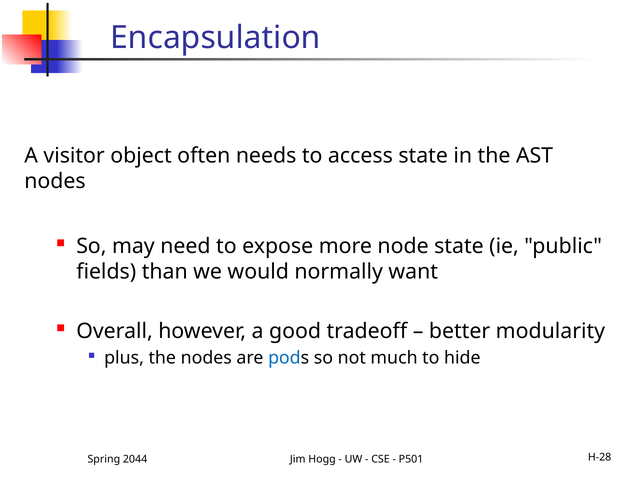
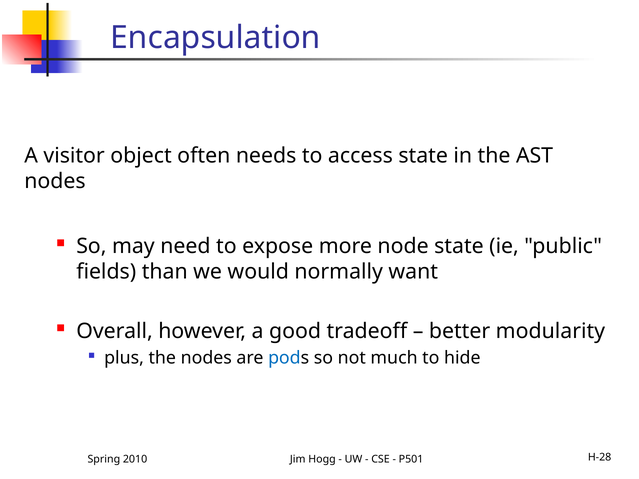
2044: 2044 -> 2010
